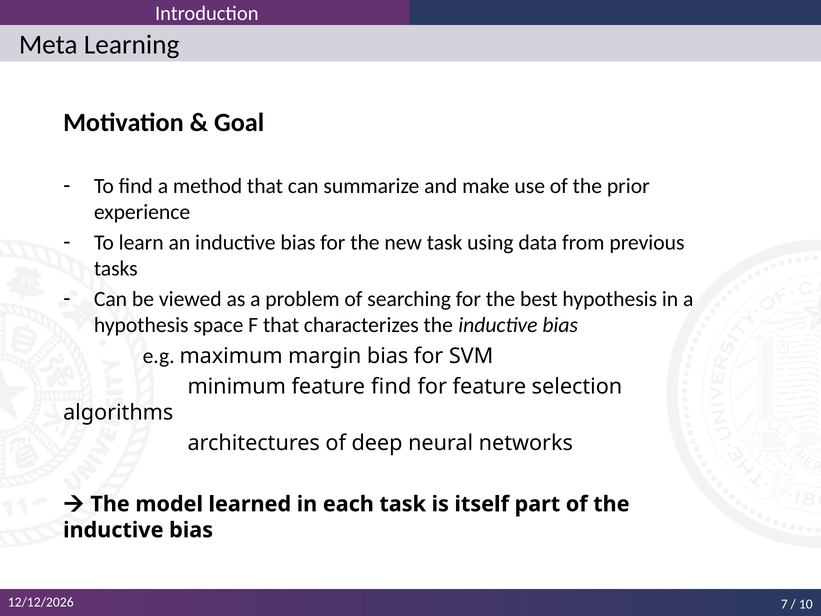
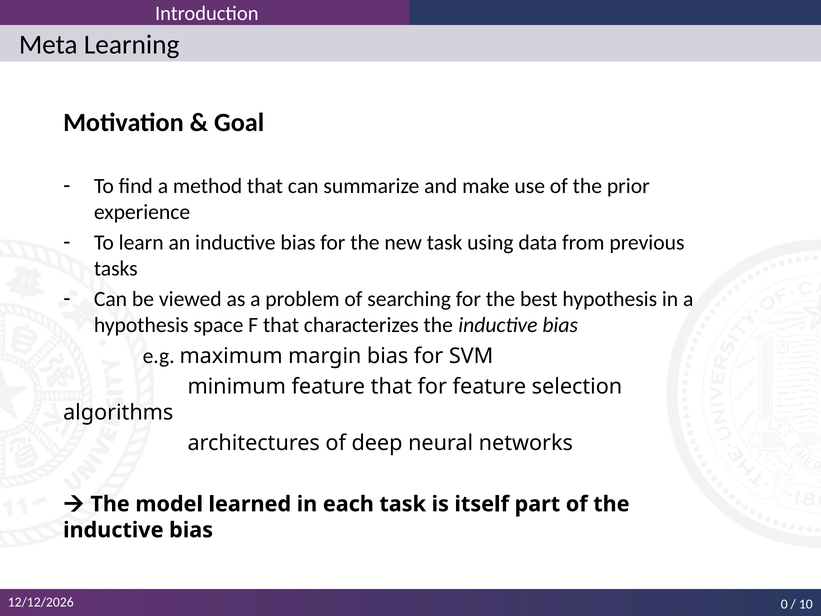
feature find: find -> that
7: 7 -> 0
